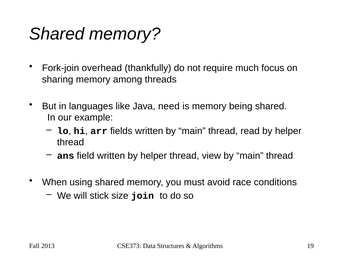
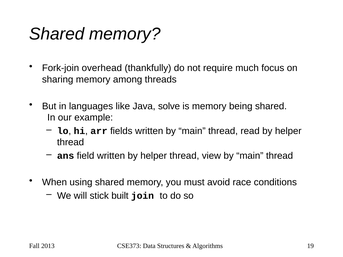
need: need -> solve
size: size -> built
